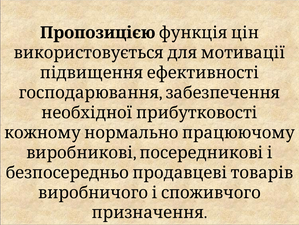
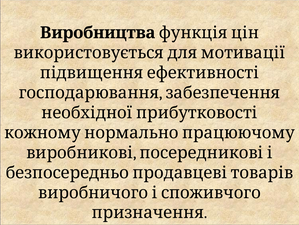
Пропозицією: Пропозицією -> Виробництва
